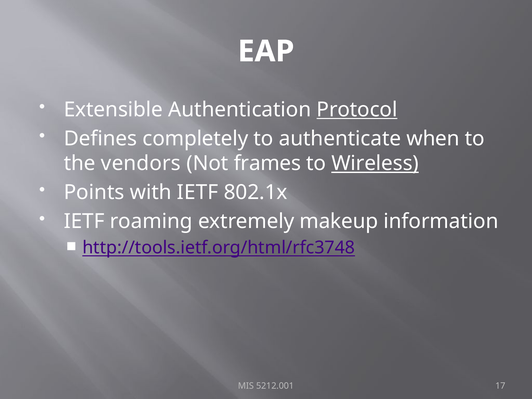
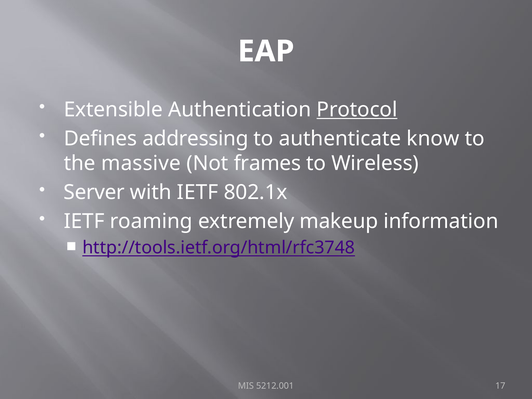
completely: completely -> addressing
when: when -> know
vendors: vendors -> massive
Wireless underline: present -> none
Points: Points -> Server
